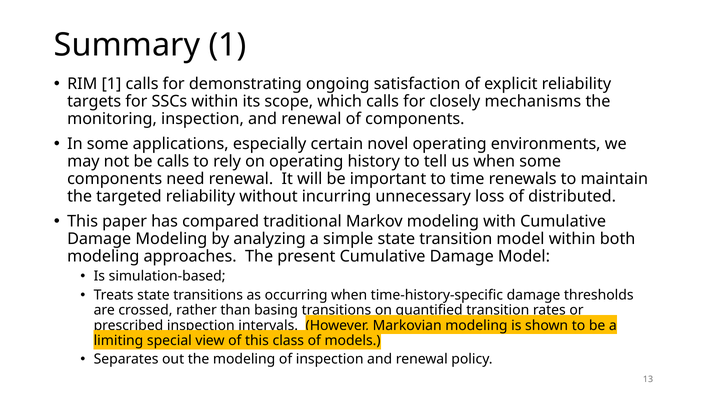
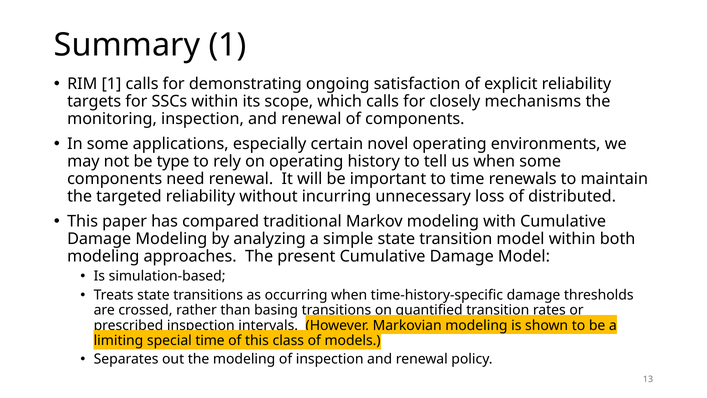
be calls: calls -> type
special view: view -> time
